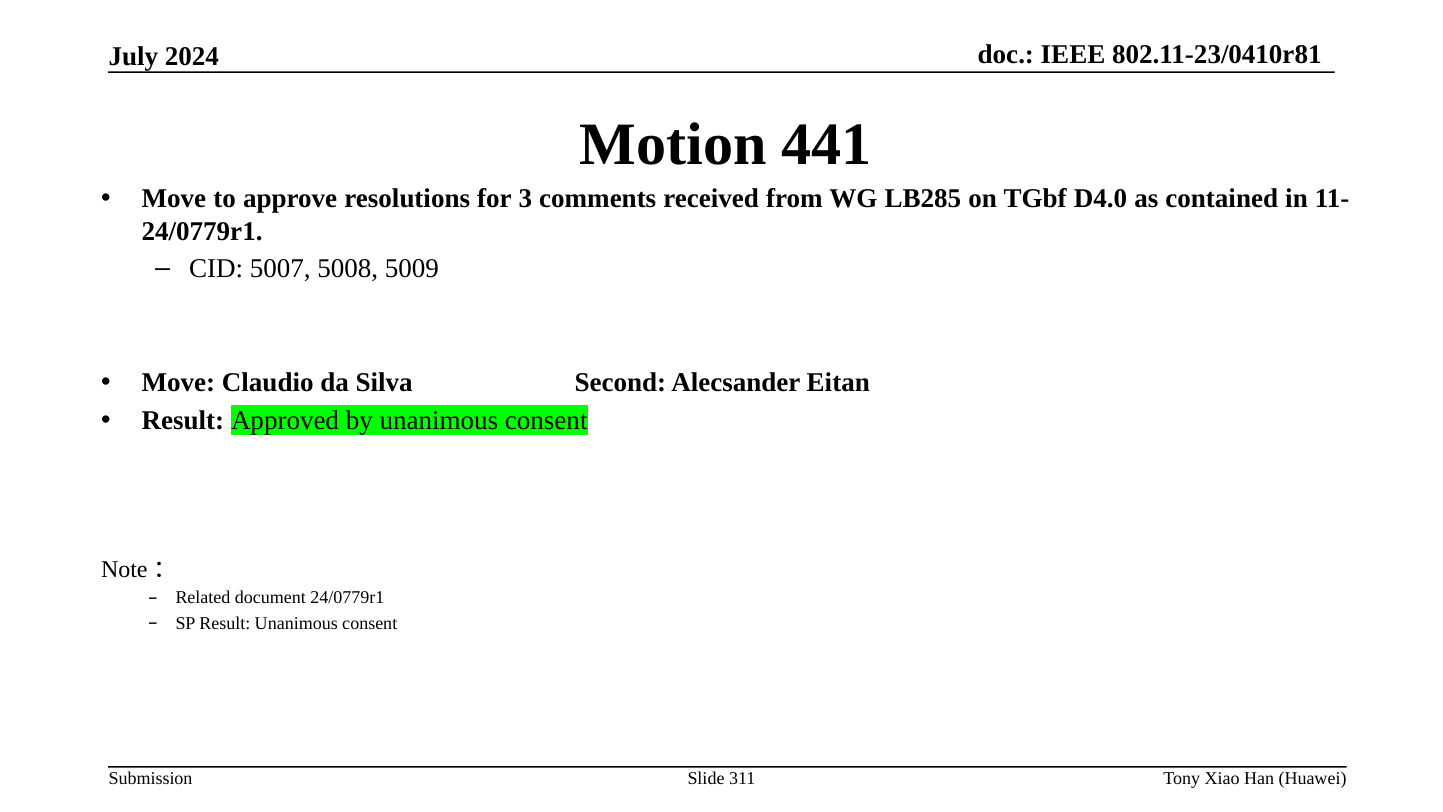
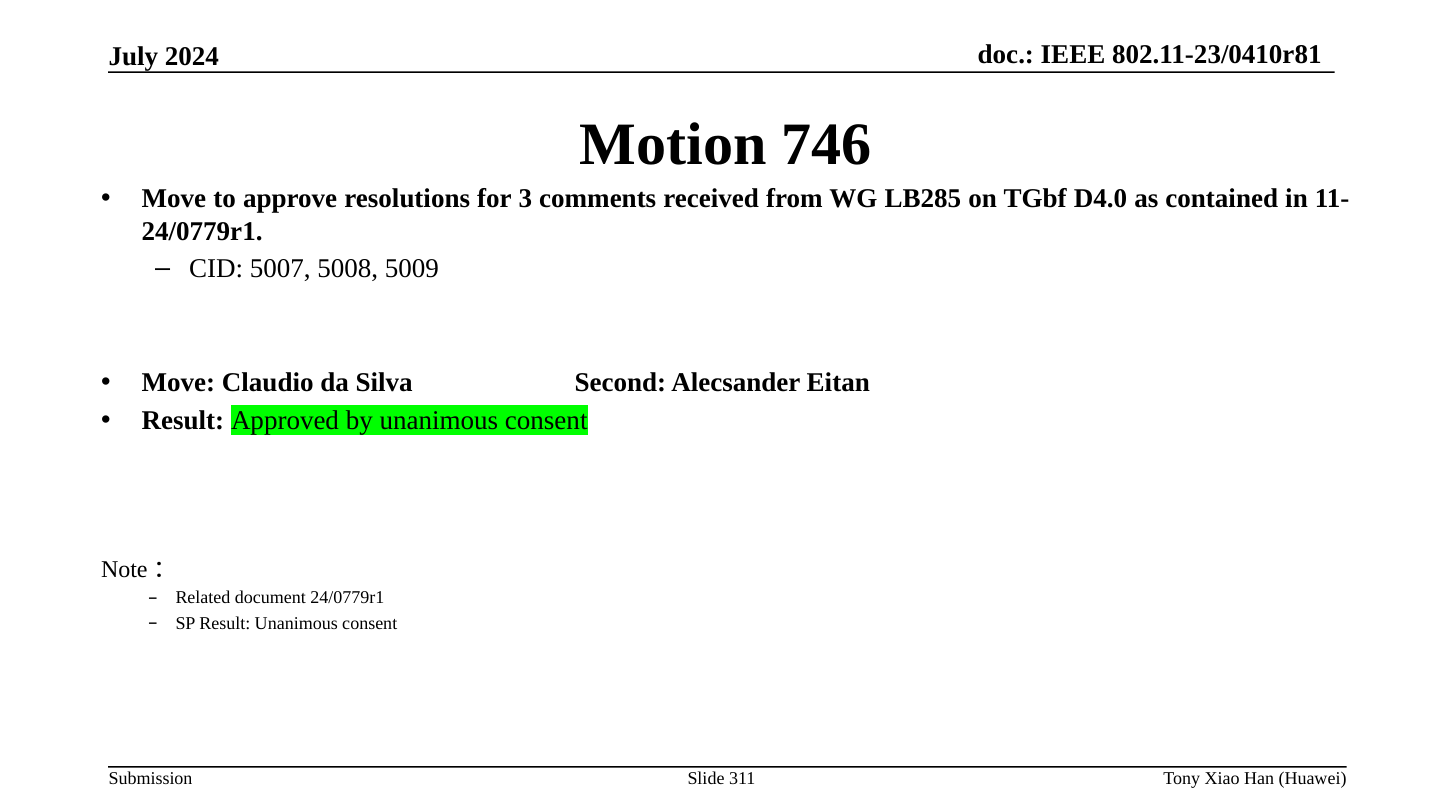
441: 441 -> 746
